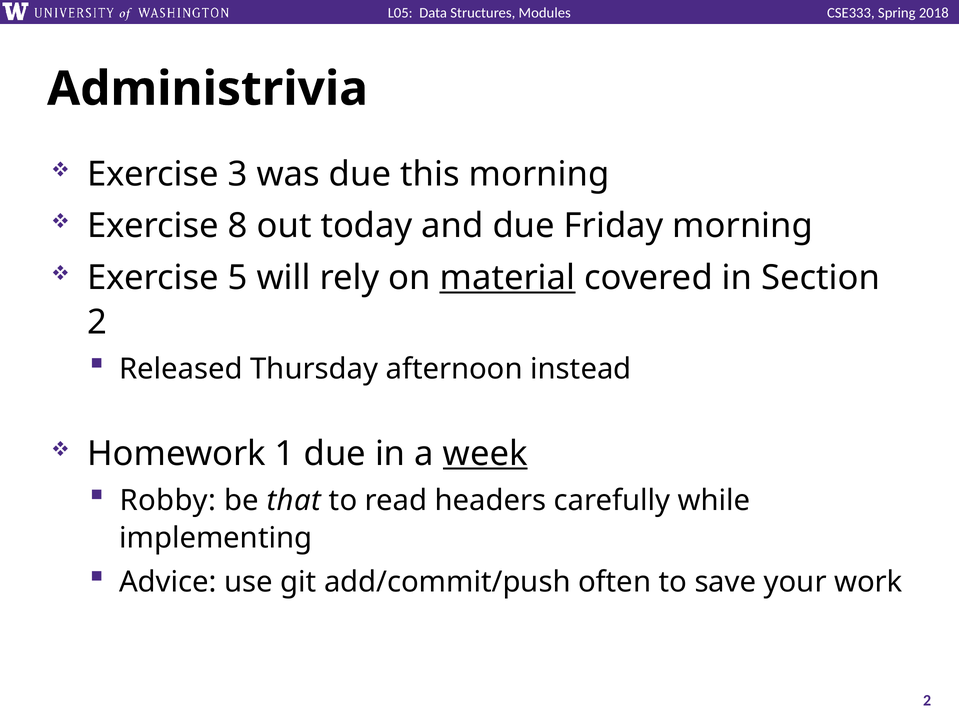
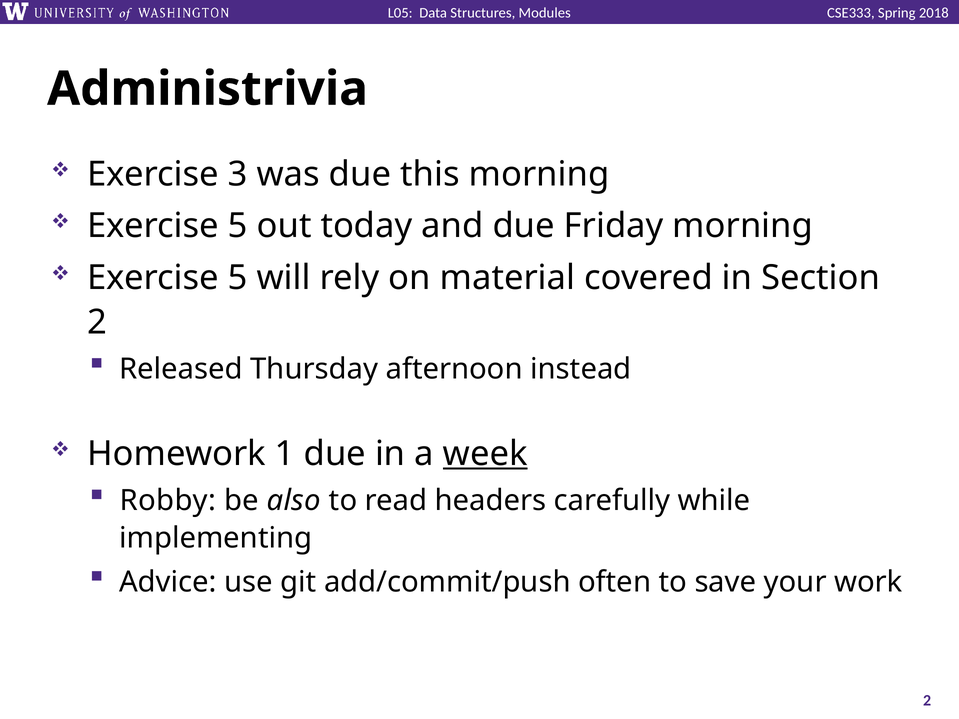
8 at (238, 226): 8 -> 5
material underline: present -> none
that: that -> also
